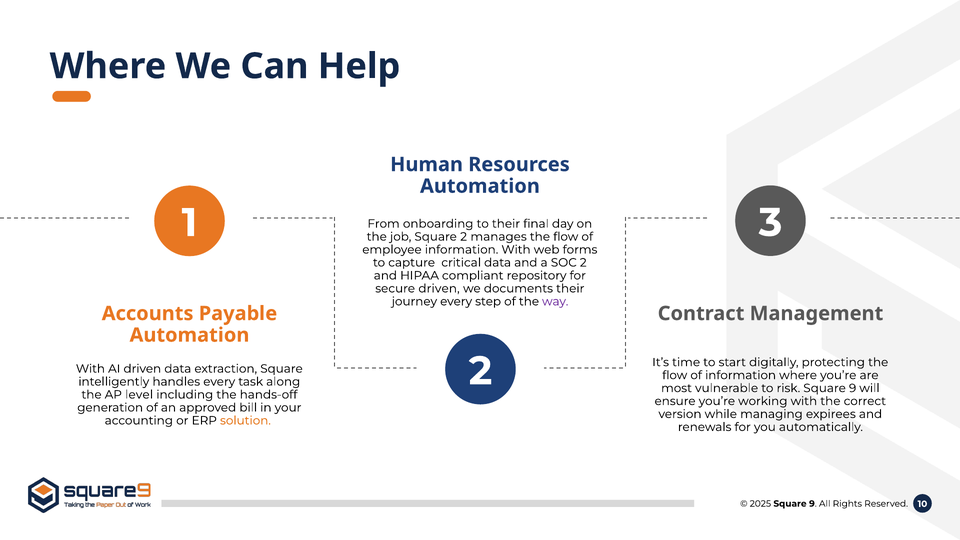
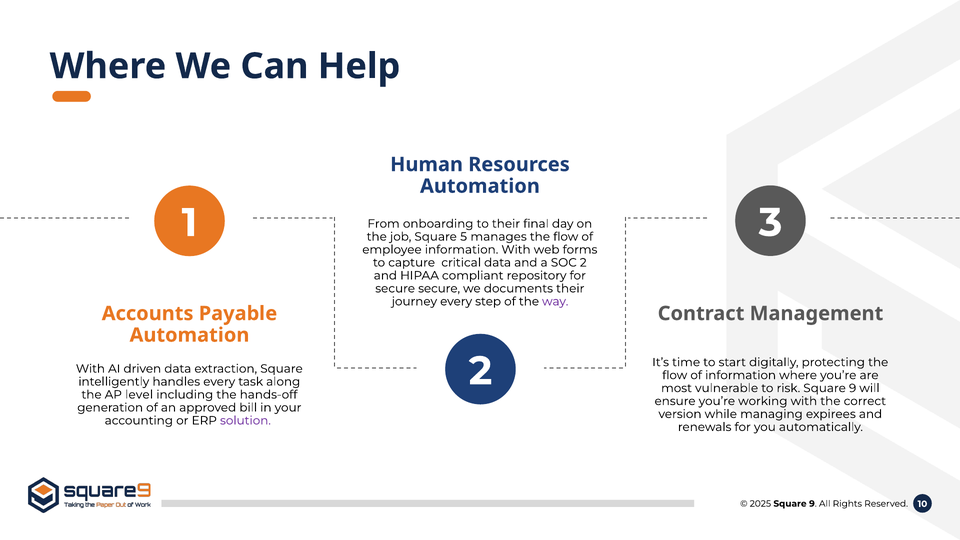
Square 2: 2 -> 5
secure driven: driven -> secure
solution colour: orange -> purple
